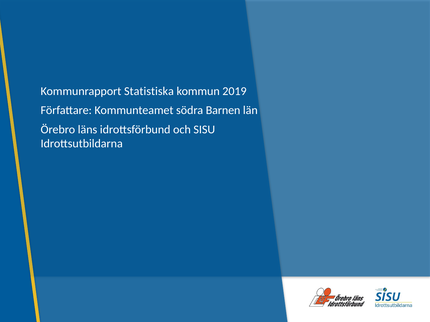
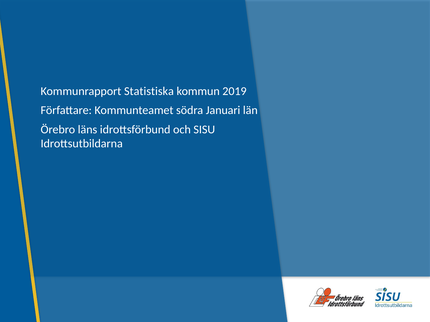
Barnen: Barnen -> Januari
